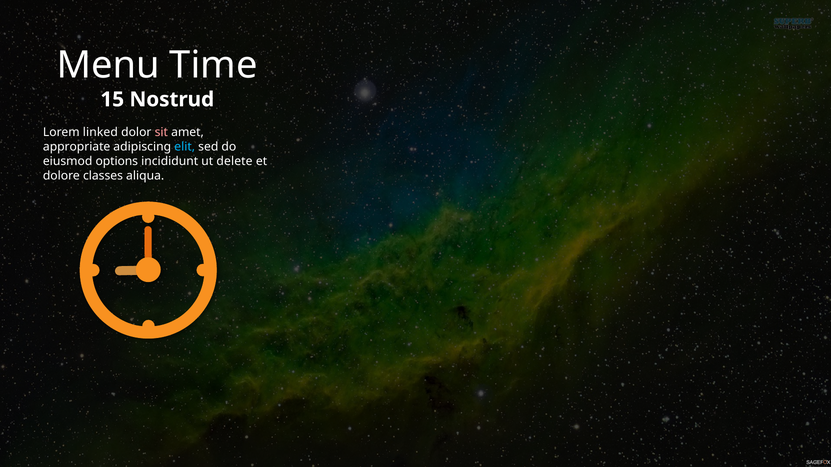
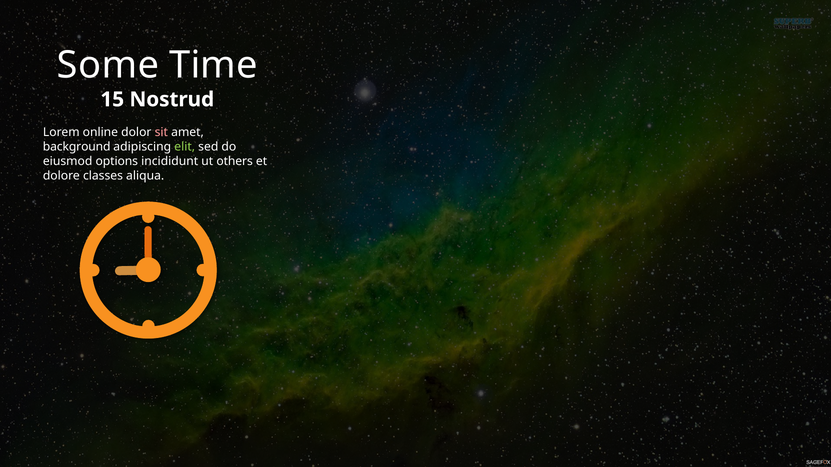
Menu: Menu -> Some
linked: linked -> online
appropriate: appropriate -> background
elit colour: light blue -> light green
delete: delete -> others
